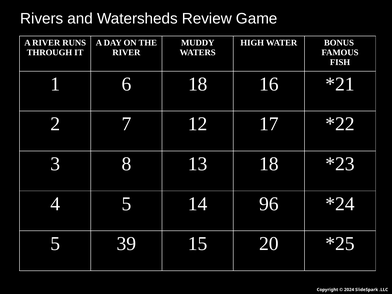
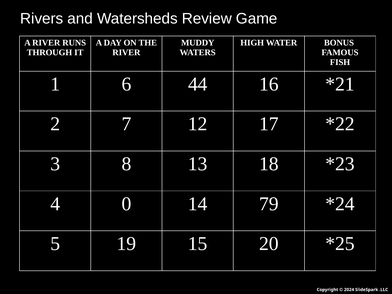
6 18: 18 -> 44
4 5: 5 -> 0
96: 96 -> 79
39: 39 -> 19
